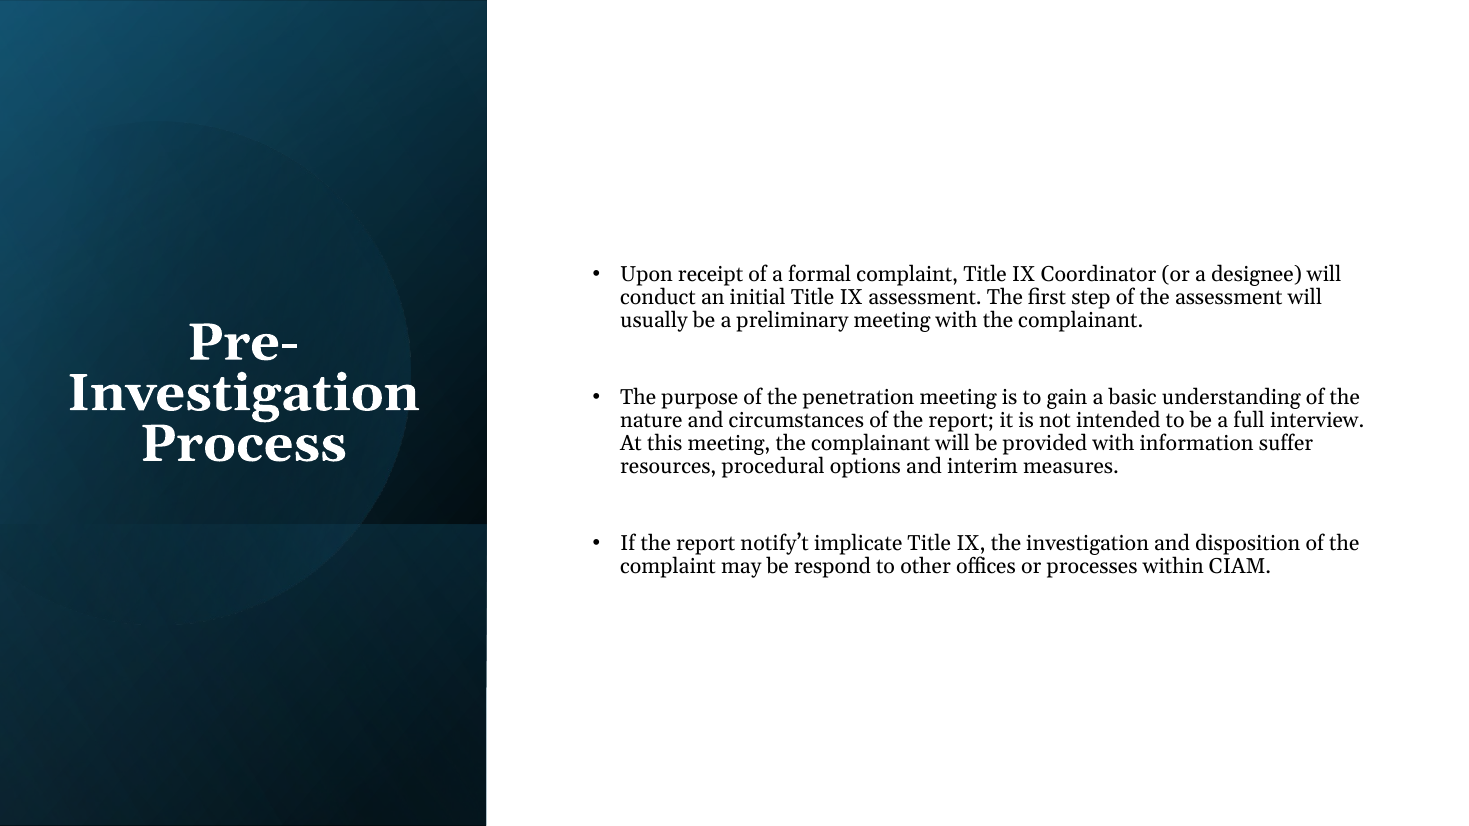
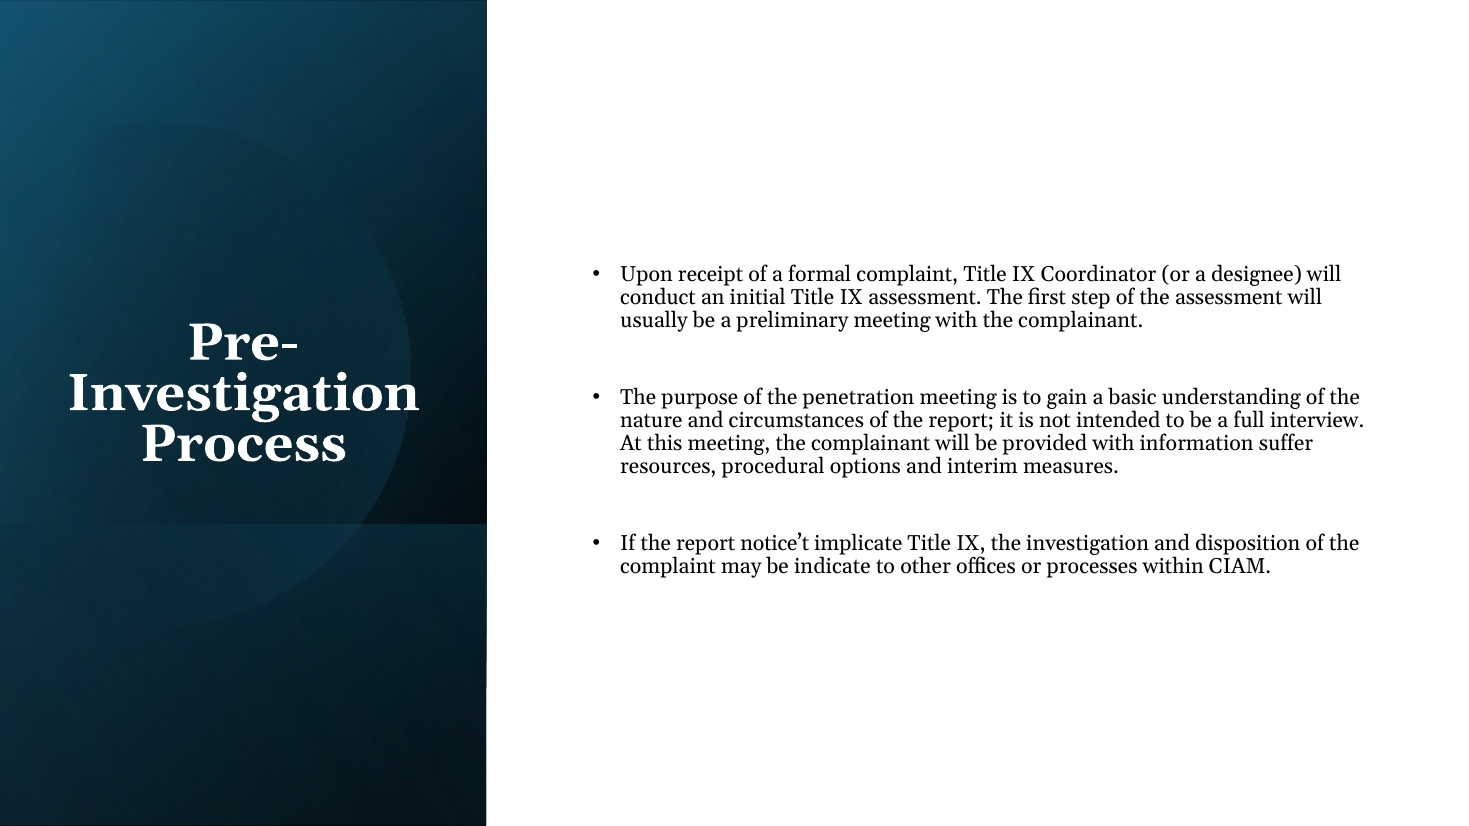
notify’t: notify’t -> notice’t
respond: respond -> indicate
